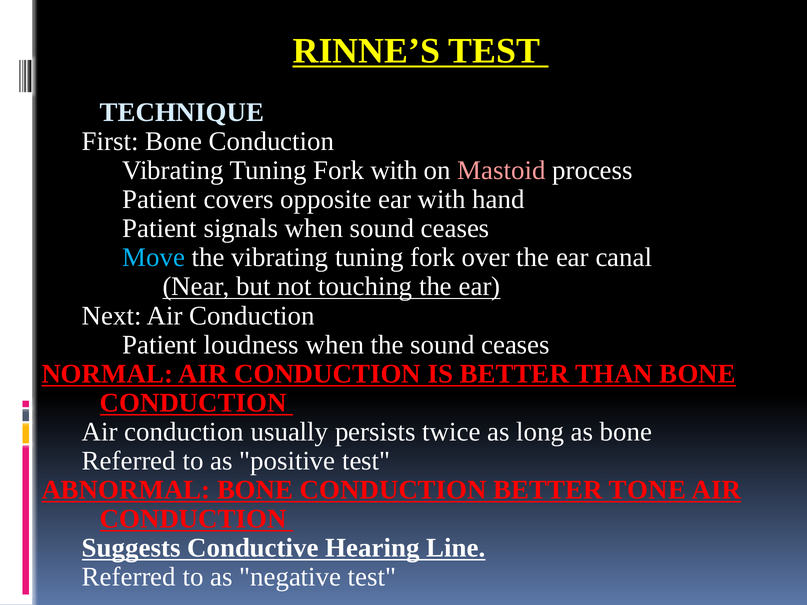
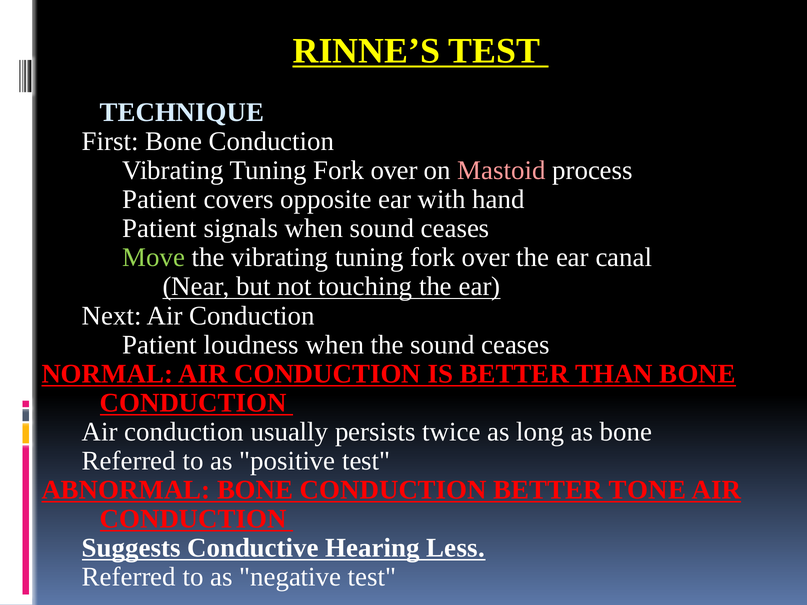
with at (394, 171): with -> over
Move colour: light blue -> light green
Line: Line -> Less
